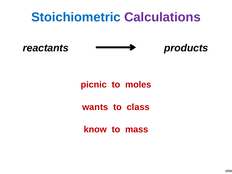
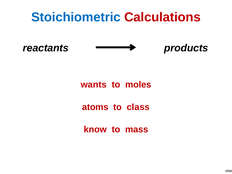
Calculations colour: purple -> red
picnic: picnic -> wants
wants: wants -> atoms
